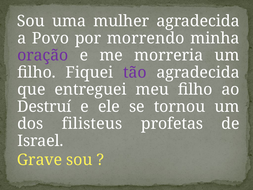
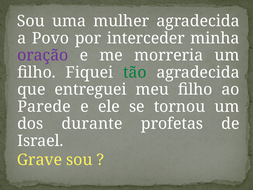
morrendo: morrendo -> interceder
tão colour: purple -> green
Destruí: Destruí -> Parede
filisteus: filisteus -> durante
